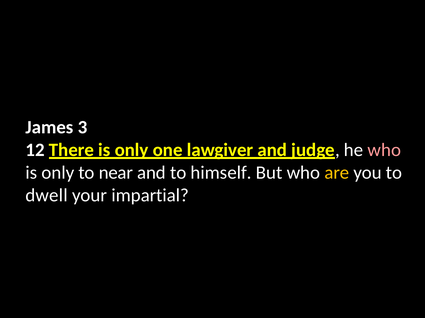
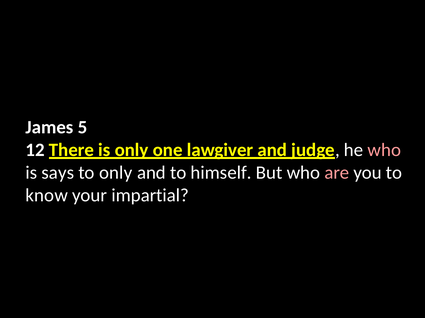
3: 3 -> 5
only at (58, 173): only -> says
to near: near -> only
are colour: yellow -> pink
dwell: dwell -> know
